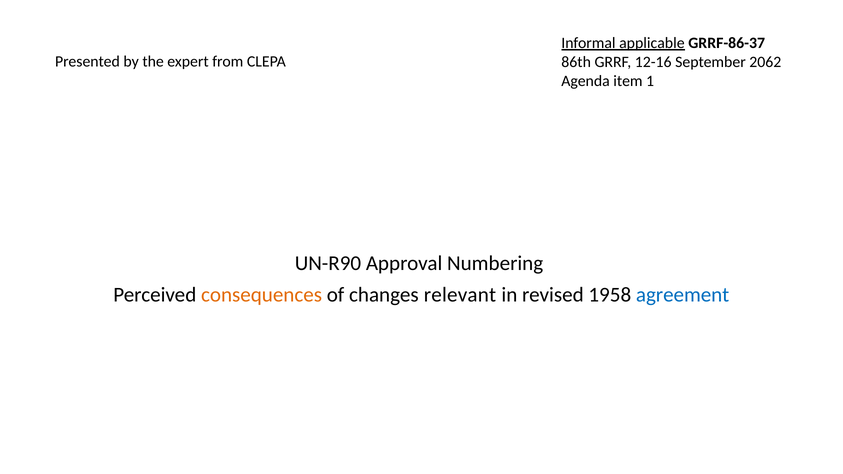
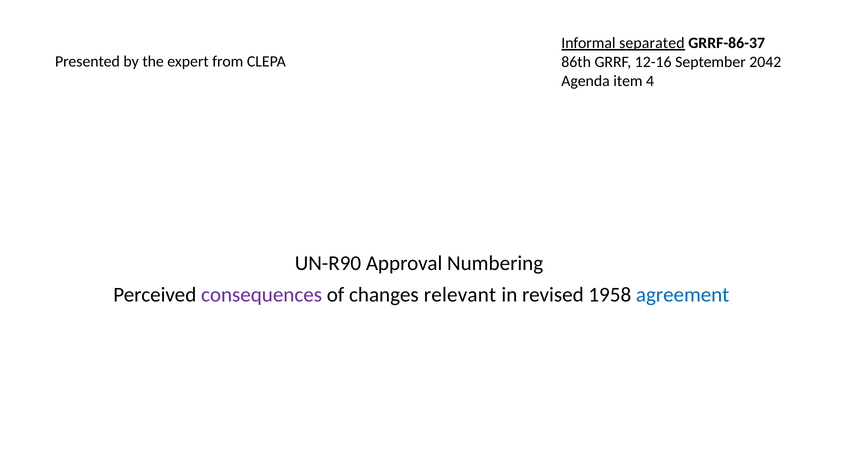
applicable: applicable -> separated
2062: 2062 -> 2042
1: 1 -> 4
consequences colour: orange -> purple
